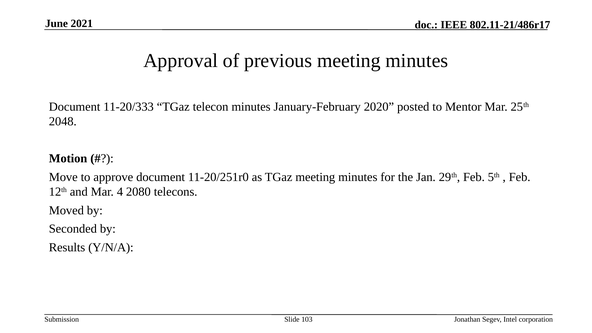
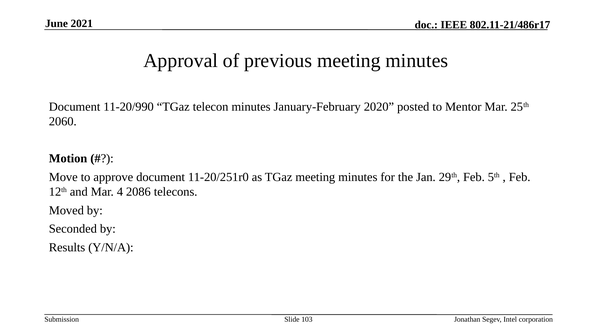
11-20/333: 11-20/333 -> 11-20/990
2048: 2048 -> 2060
2080: 2080 -> 2086
